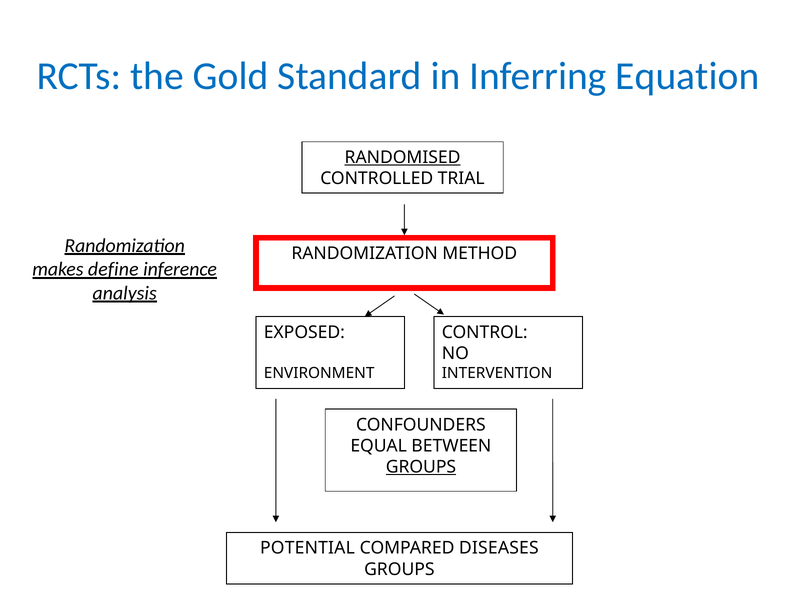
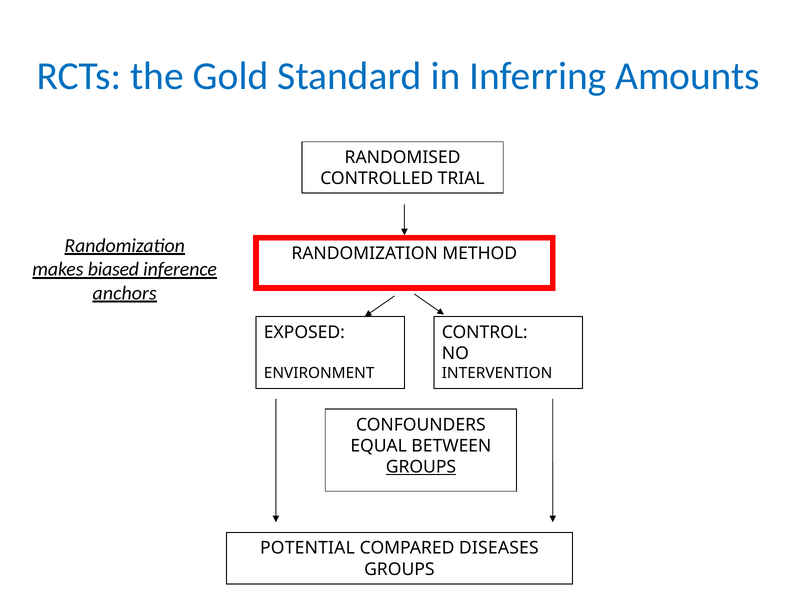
Equation: Equation -> Amounts
RANDOMISED underline: present -> none
define: define -> biased
analysis: analysis -> anchors
